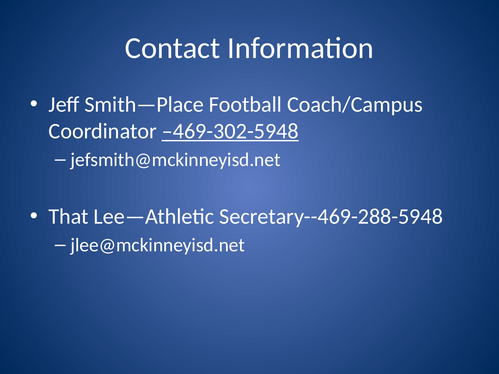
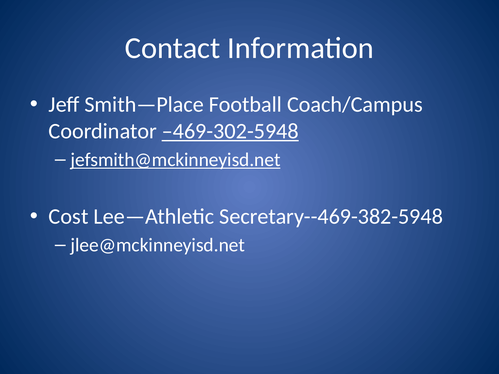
jefsmith@mckinneyisd.net underline: none -> present
That: That -> Cost
Secretary--469-288-5948: Secretary--469-288-5948 -> Secretary--469-382-5948
